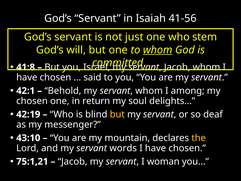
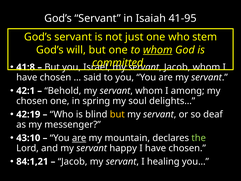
41-56: 41-56 -> 41-95
return: return -> spring
are at (79, 138) underline: none -> present
the colour: yellow -> light green
words: words -> happy
75:1,21: 75:1,21 -> 84:1,21
woman: woman -> healing
